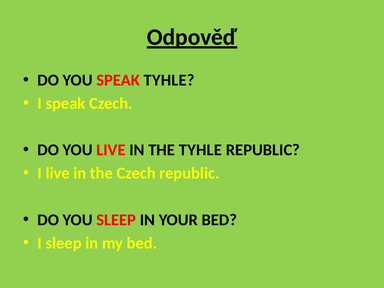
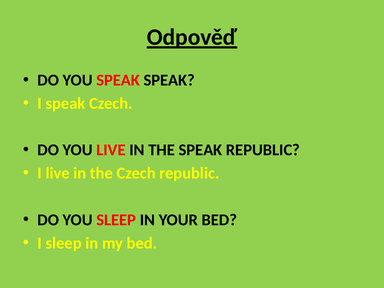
SPEAK TYHLE: TYHLE -> SPEAK
THE TYHLE: TYHLE -> SPEAK
